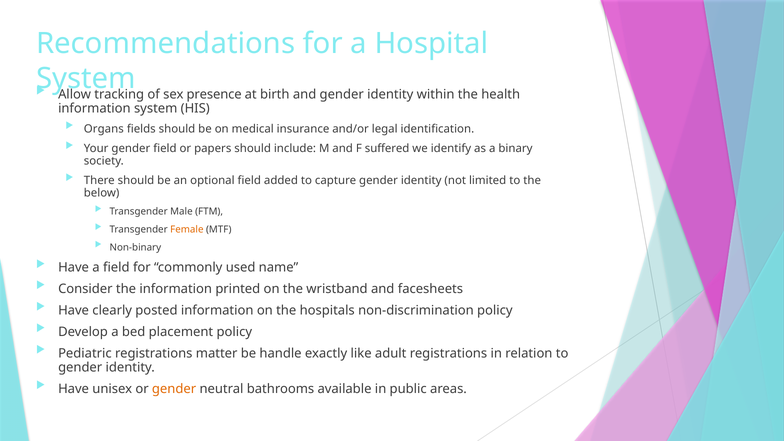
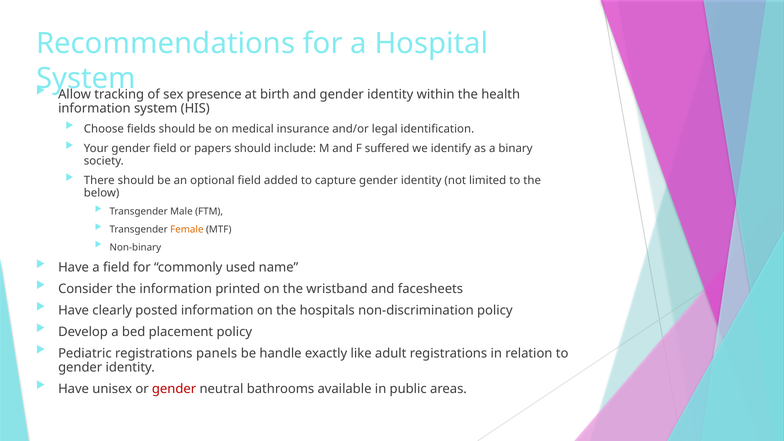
Organs: Organs -> Choose
matter: matter -> panels
gender at (174, 389) colour: orange -> red
